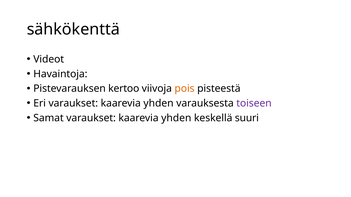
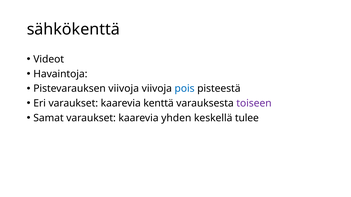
Pistevarauksen kertoo: kertoo -> viivoja
pois colour: orange -> blue
Eri varaukset kaarevia yhden: yhden -> kenttä
suuri: suuri -> tulee
